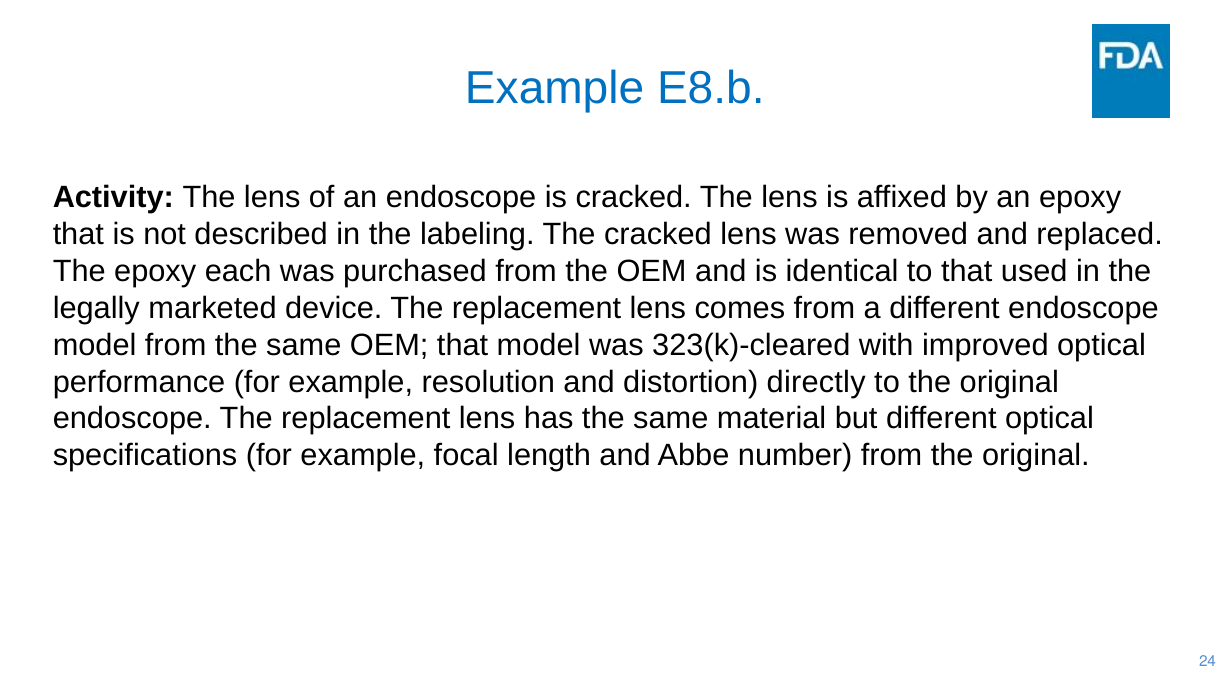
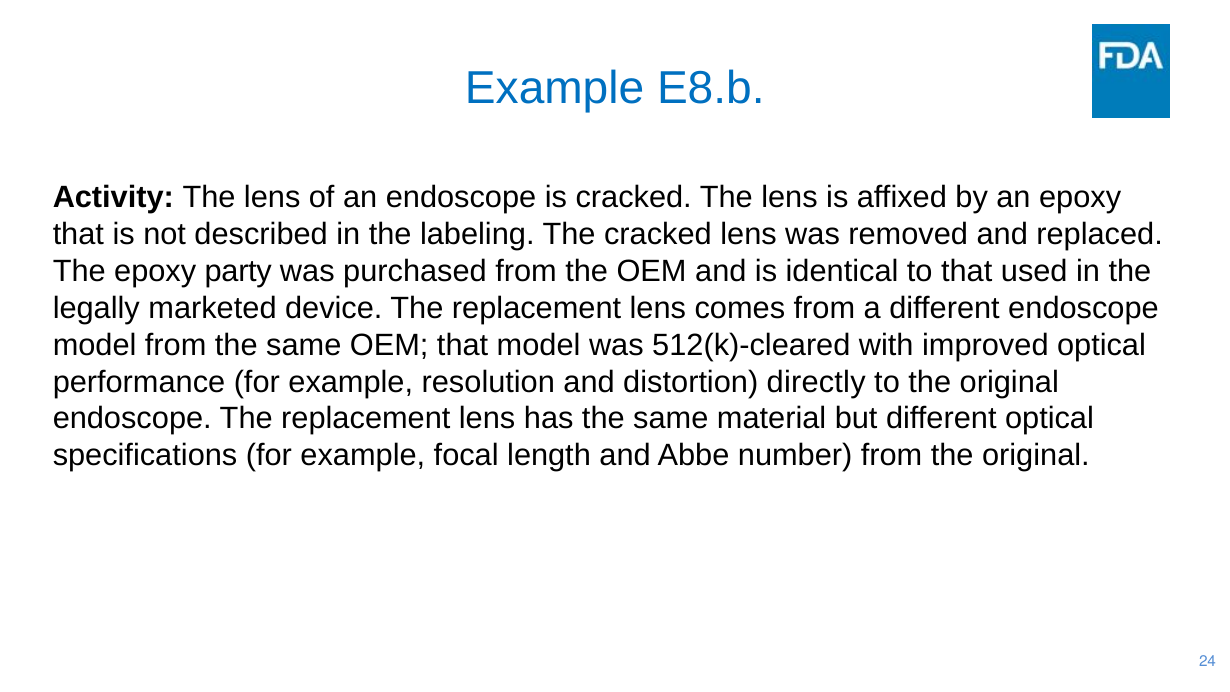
each: each -> party
323(k)-cleared: 323(k)-cleared -> 512(k)-cleared
